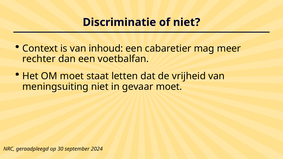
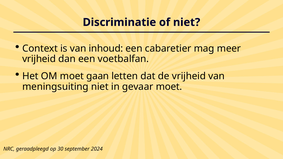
rechter at (39, 59): rechter -> vrijheid
staat: staat -> gaan
